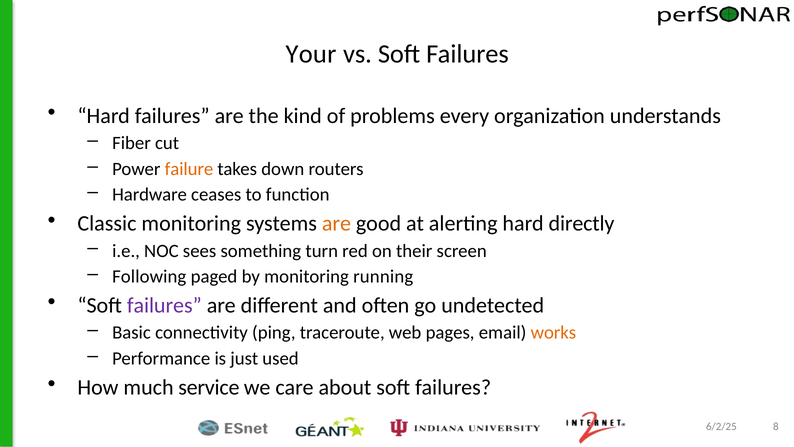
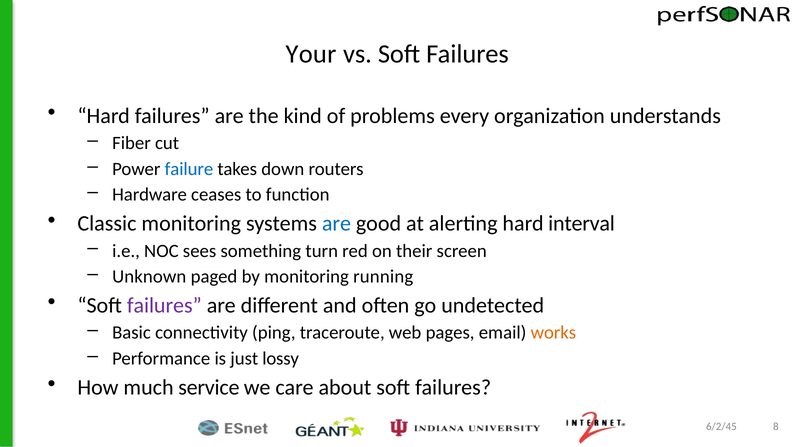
failure colour: orange -> blue
are at (336, 223) colour: orange -> blue
directly: directly -> interval
Following: Following -> Unknown
used: used -> lossy
6/2/25: 6/2/25 -> 6/2/45
